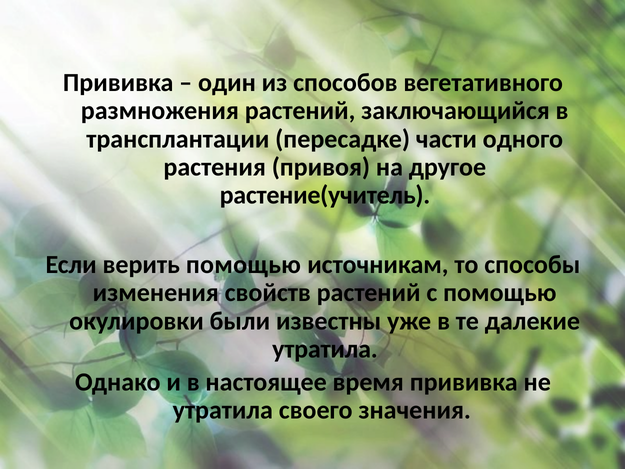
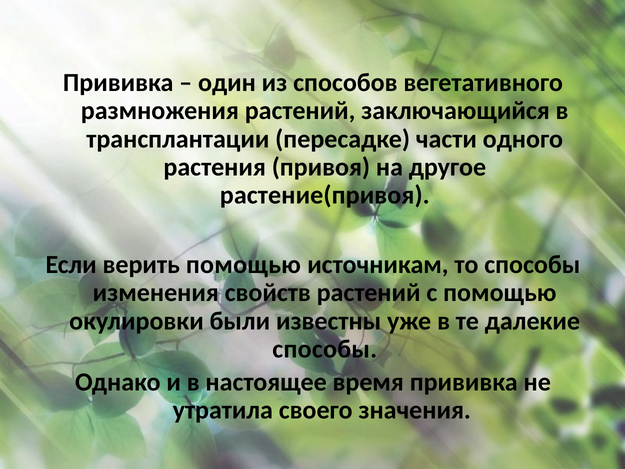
растение(учитель: растение(учитель -> растение(привоя
утратила at (325, 349): утратила -> способы
